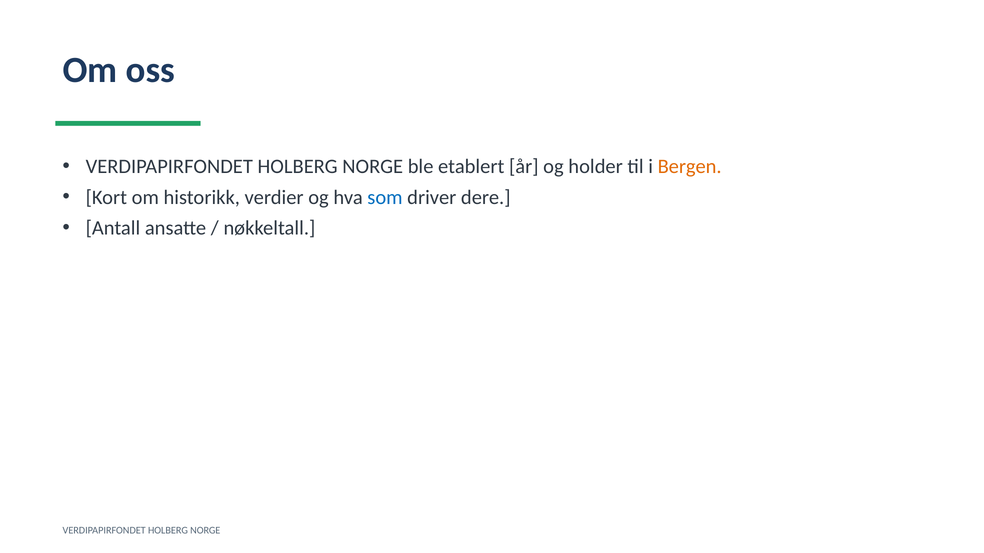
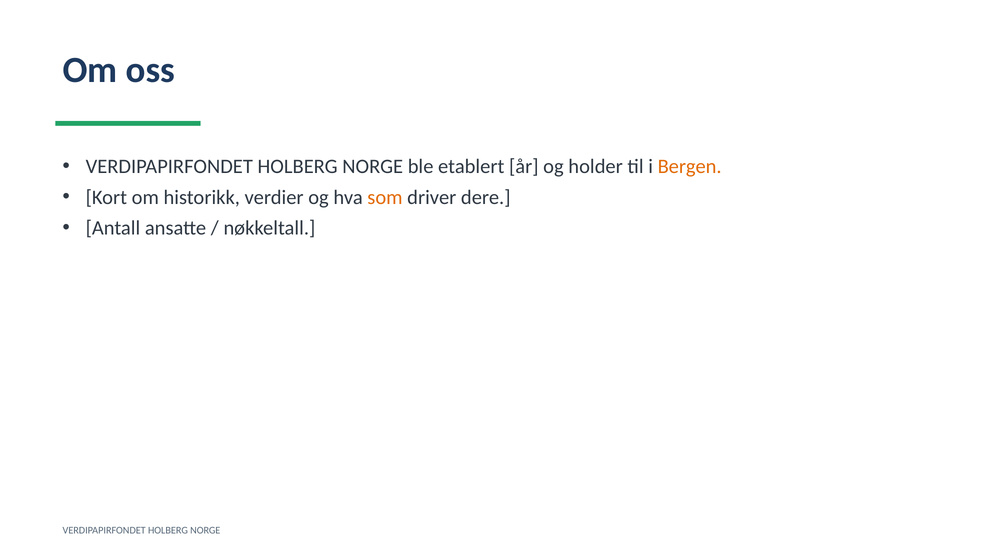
som colour: blue -> orange
